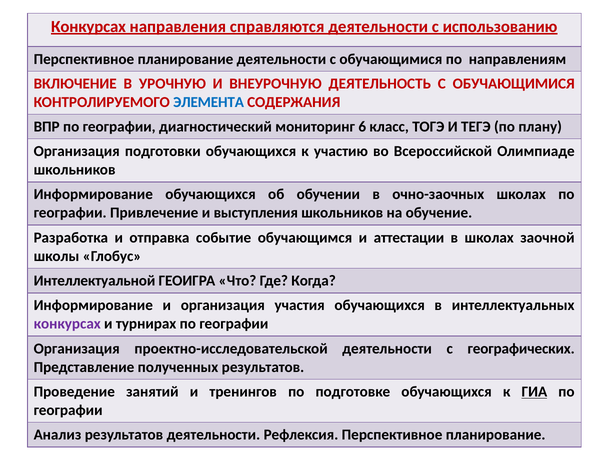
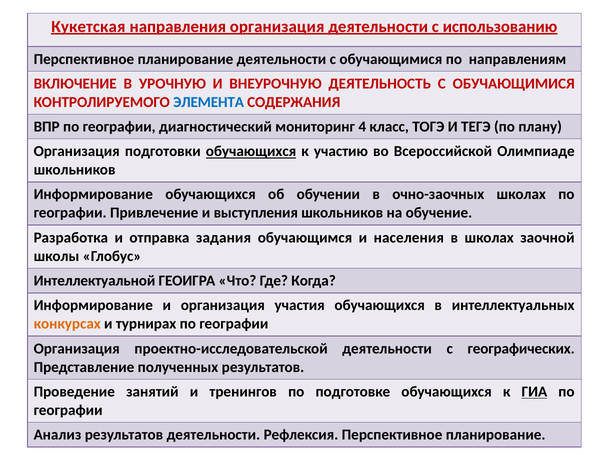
Конкурсах at (89, 27): Конкурсах -> Кукетская
направления справляются: справляются -> организация
6: 6 -> 4
обучающихся at (251, 151) underline: none -> present
событие: событие -> задания
аттестации: аттестации -> населения
конкурсах at (67, 324) colour: purple -> orange
